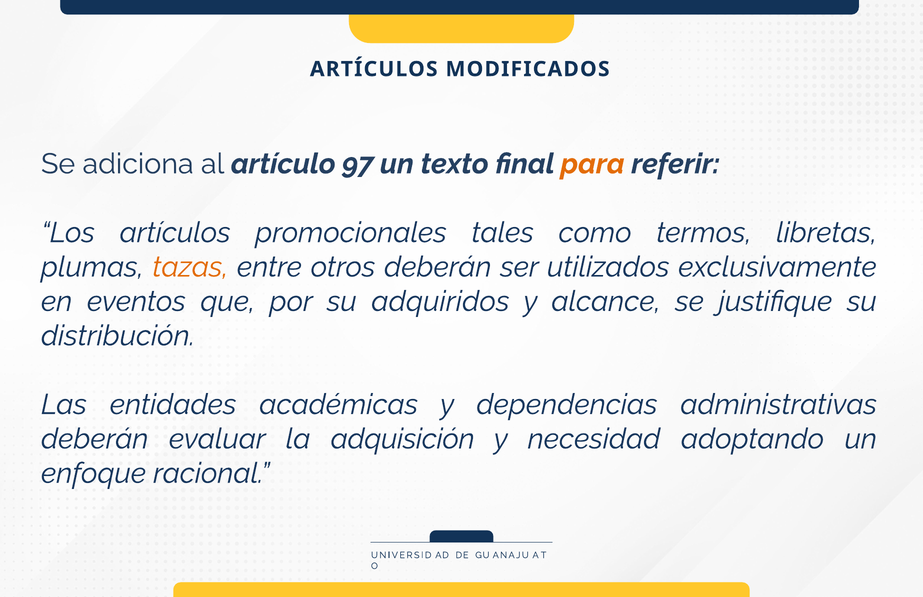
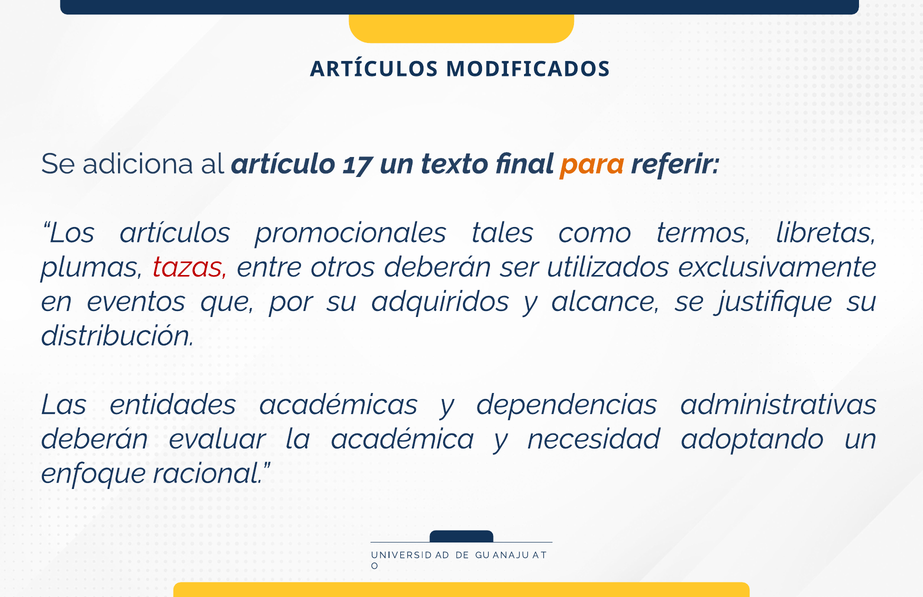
97: 97 -> 17
tazas colour: orange -> red
adquisición: adquisición -> académica
